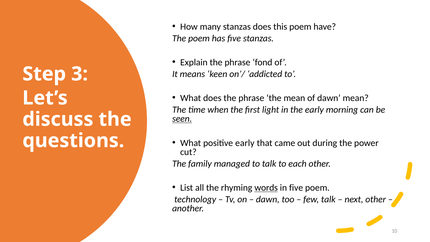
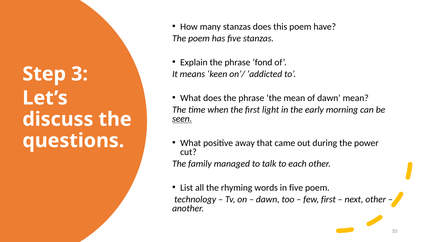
positive early: early -> away
words underline: present -> none
few talk: talk -> first
